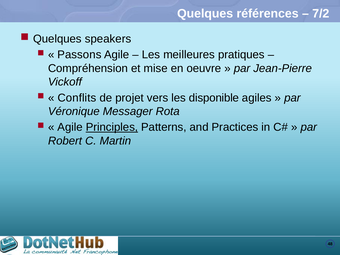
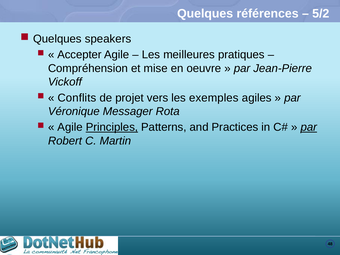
7/2: 7/2 -> 5/2
Passons: Passons -> Accepter
disponible: disponible -> exemples
par at (309, 127) underline: none -> present
